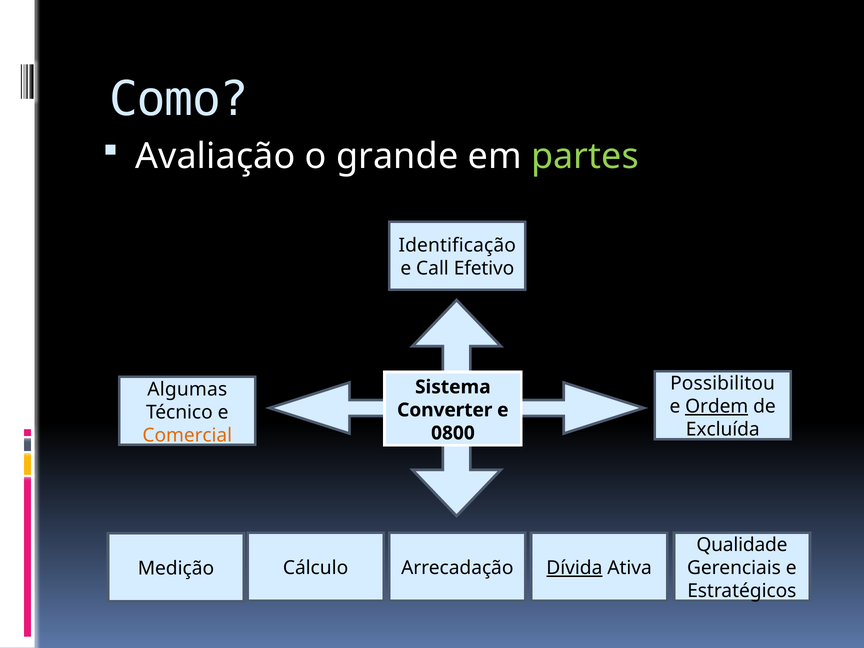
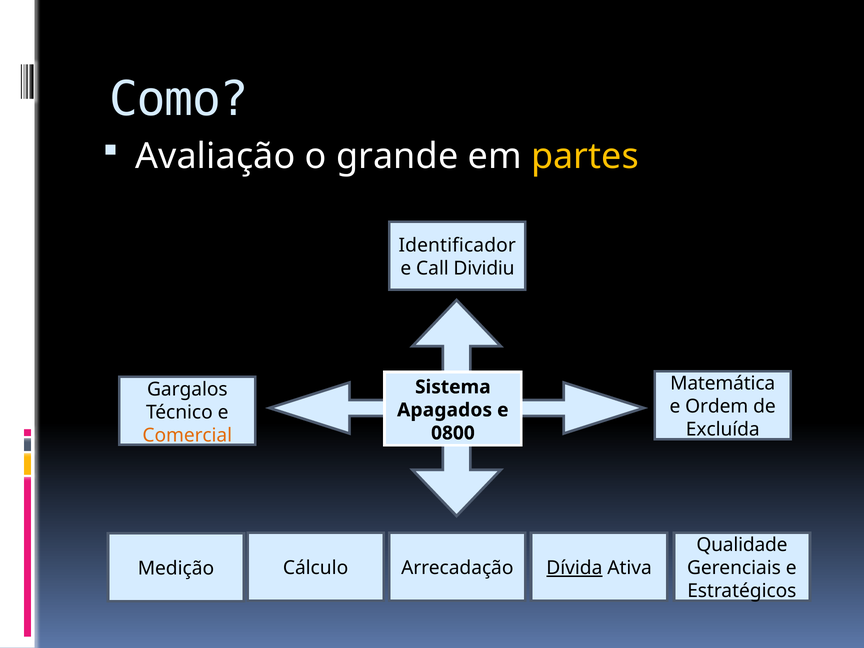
partes colour: light green -> yellow
Identificação: Identificação -> Identificador
Efetivo: Efetivo -> Dividiu
Possibilitou: Possibilitou -> Matemática
Algumas: Algumas -> Gargalos
Ordem underline: present -> none
Converter: Converter -> Apagados
